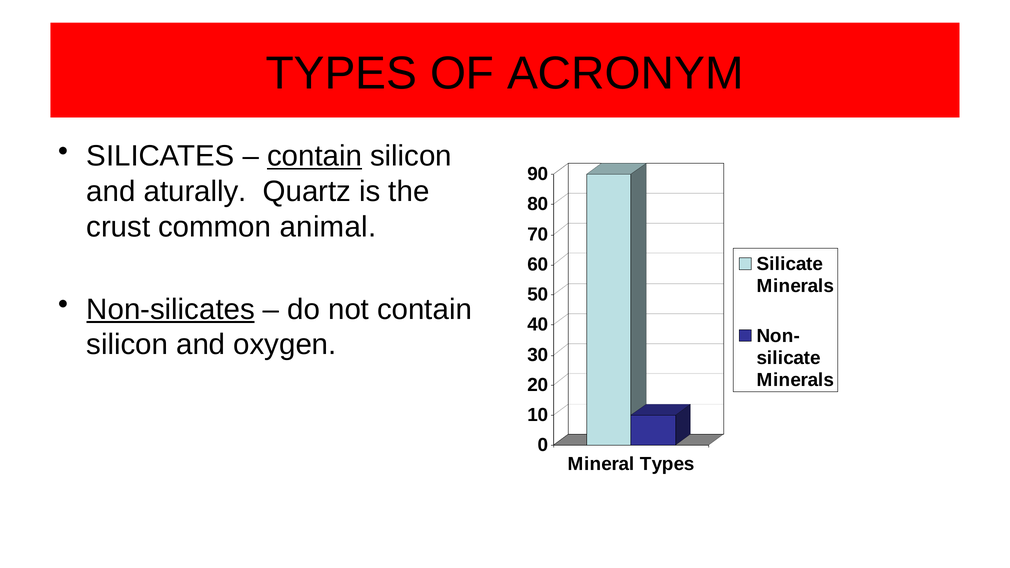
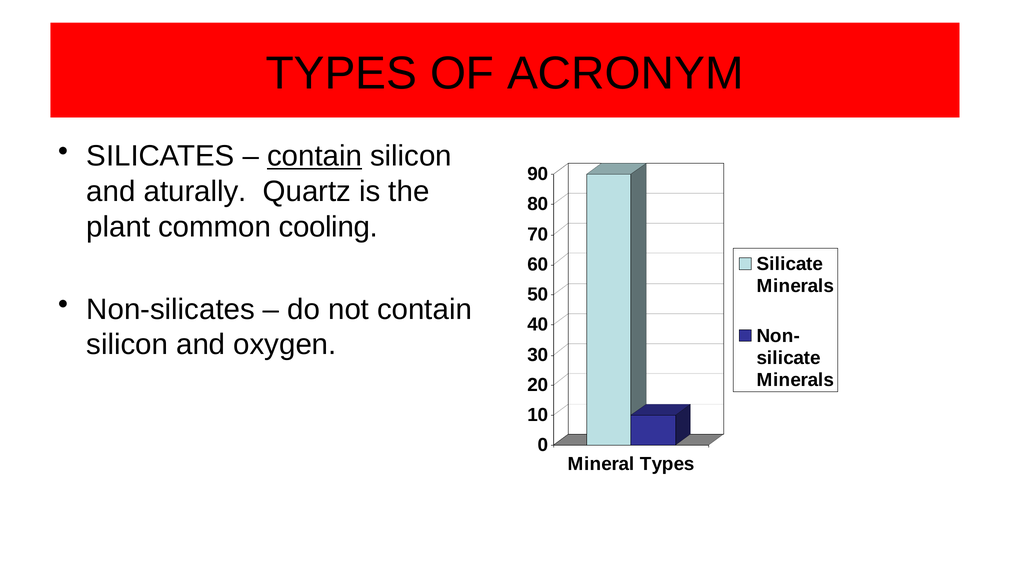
crust: crust -> plant
animal: animal -> cooling
Non-silicates underline: present -> none
